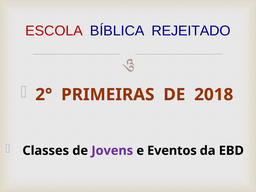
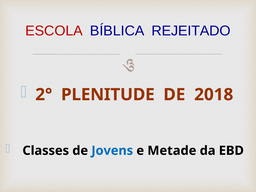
PRIMEIRAS: PRIMEIRAS -> PLENITUDE
Jovens colour: purple -> blue
Eventos: Eventos -> Metade
